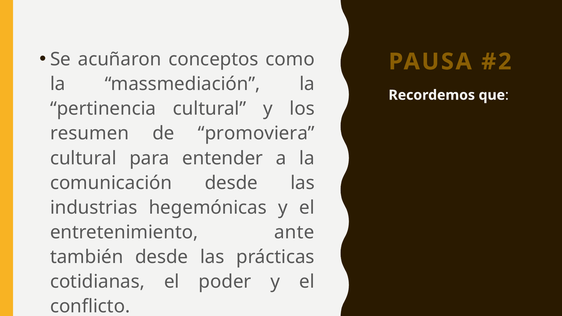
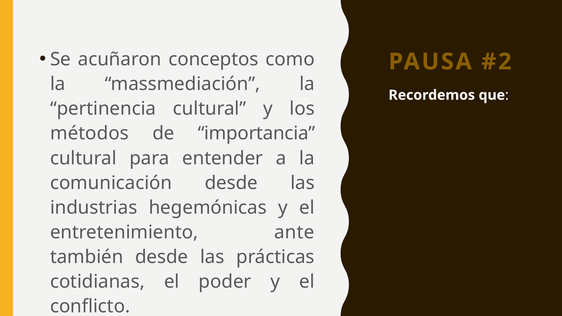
resumen: resumen -> métodos
promoviera: promoviera -> importancia
